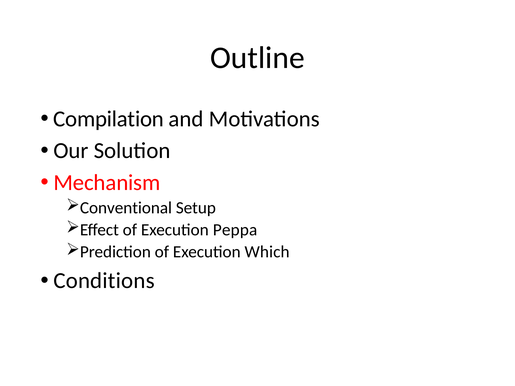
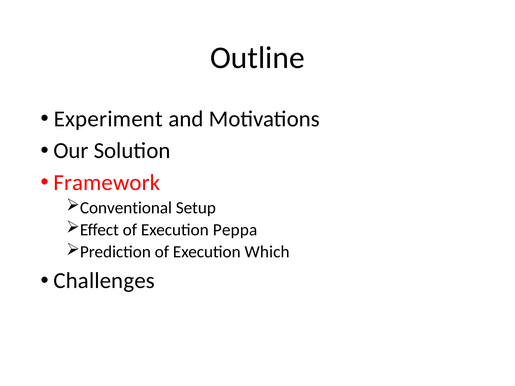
Compilation: Compilation -> Experiment
Mechanism: Mechanism -> Framework
Conditions: Conditions -> Challenges
